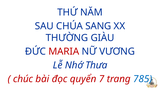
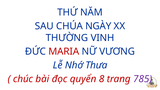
SANG: SANG -> NGÀY
GIÀU: GIÀU -> VINH
7: 7 -> 8
785 colour: blue -> purple
